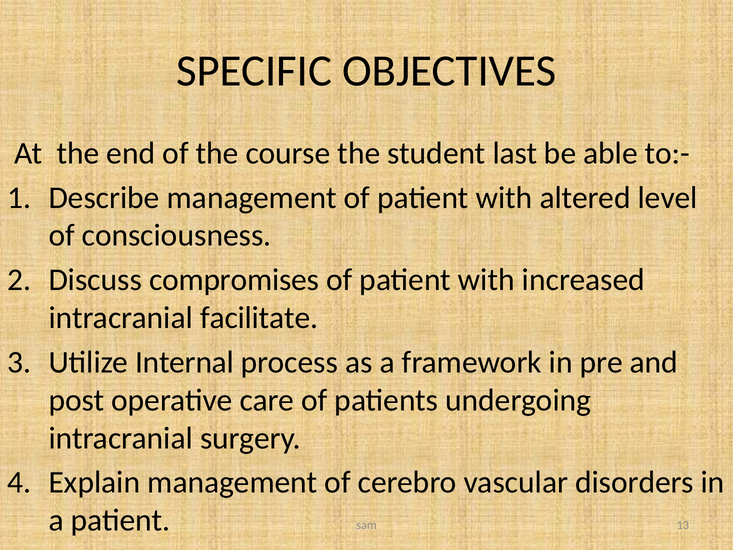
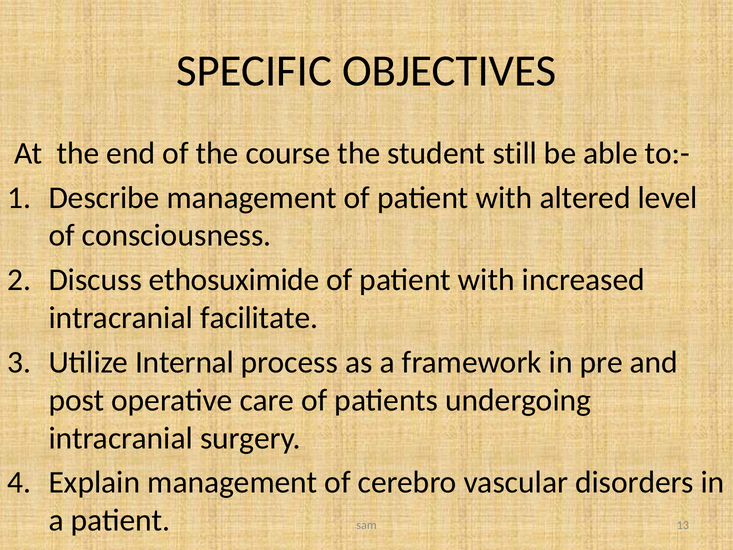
last: last -> still
compromises: compromises -> ethosuximide
